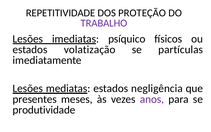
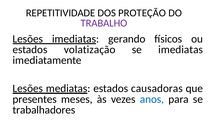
psíquico: psíquico -> gerando
se partículas: partículas -> imediatas
negligência: negligência -> causadoras
anos colour: purple -> blue
produtividade: produtividade -> trabalhadores
